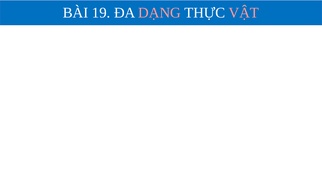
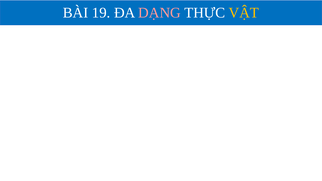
VẬT colour: pink -> yellow
